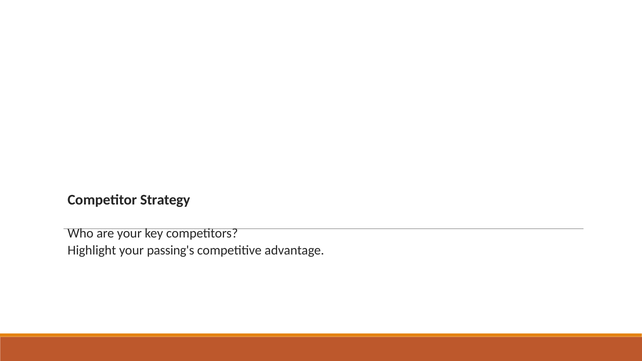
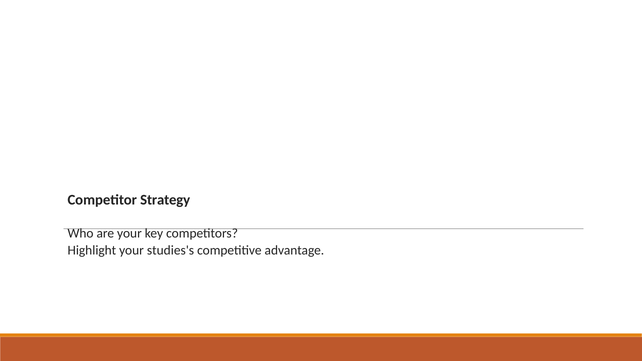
passing's: passing's -> studies's
